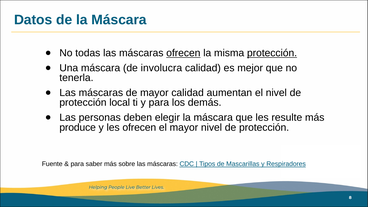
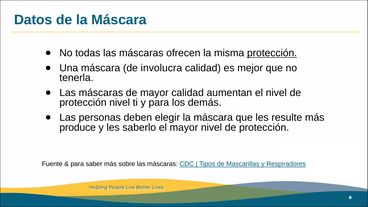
ofrecen at (183, 53) underline: present -> none
protección local: local -> nivel
les ofrecen: ofrecen -> saberlo
